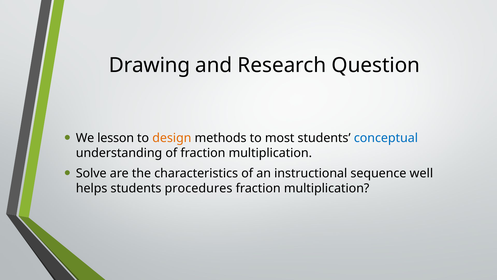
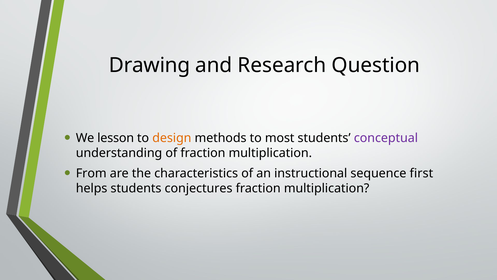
conceptual colour: blue -> purple
Solve: Solve -> From
well: well -> first
procedures: procedures -> conjectures
